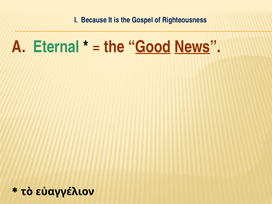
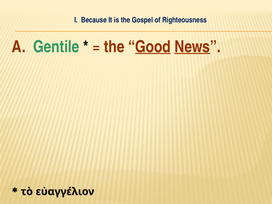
Eternal: Eternal -> Gentile
